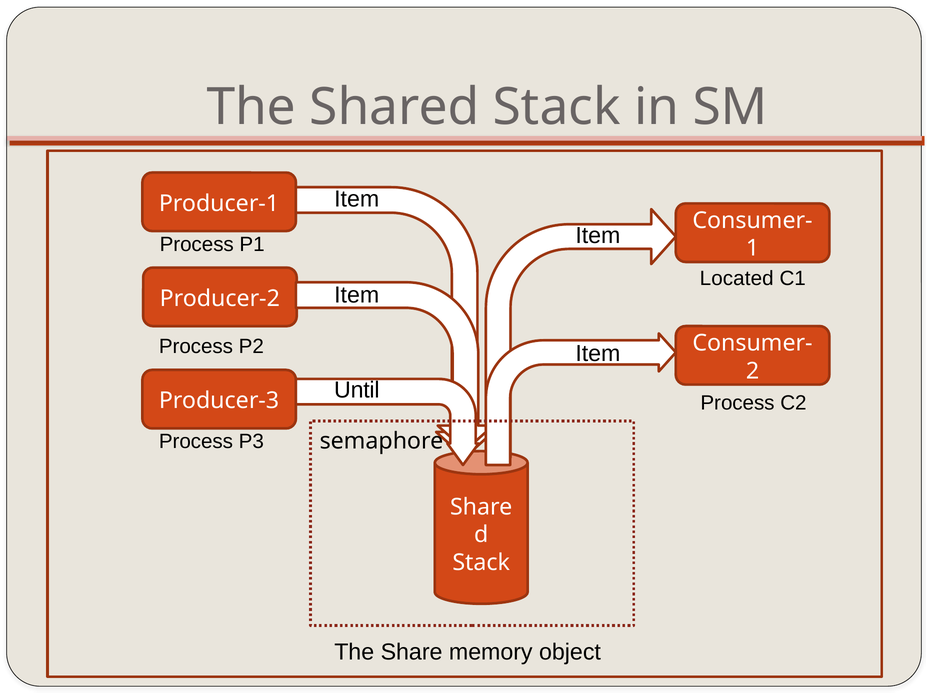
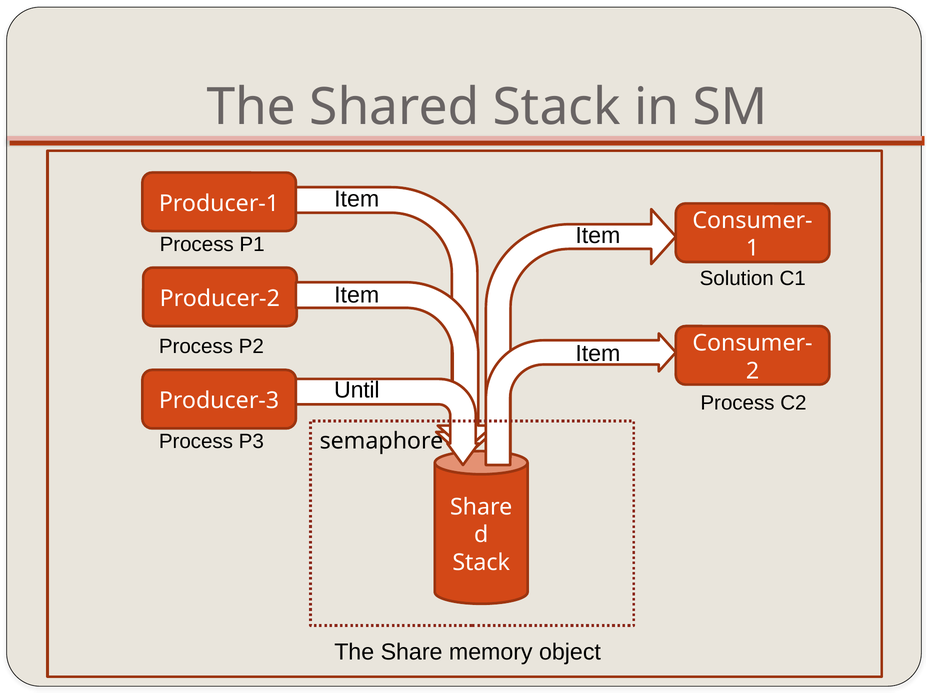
Located: Located -> Solution
